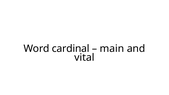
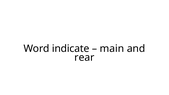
cardinal: cardinal -> indicate
vital: vital -> rear
